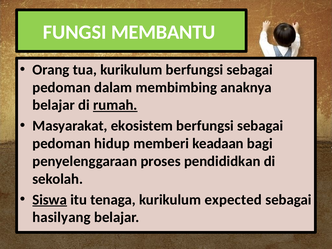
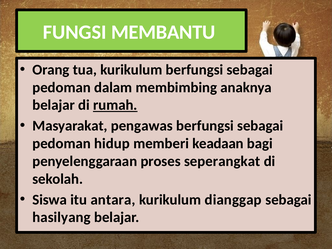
ekosistem: ekosistem -> pengawas
pendididkan: pendididkan -> seperangkat
Siswa underline: present -> none
tenaga: tenaga -> antara
expected: expected -> dianggap
